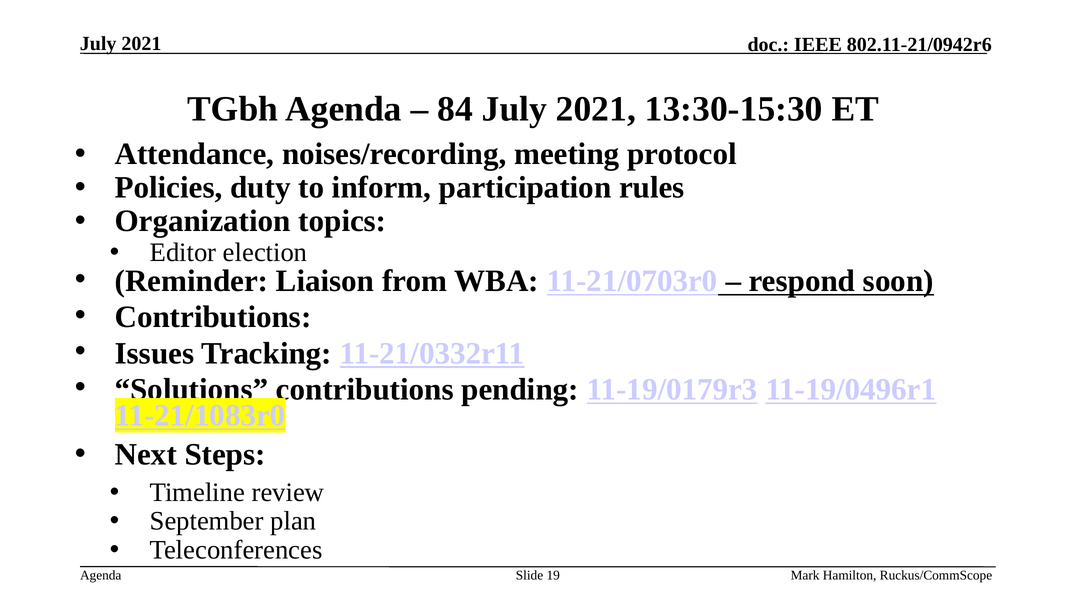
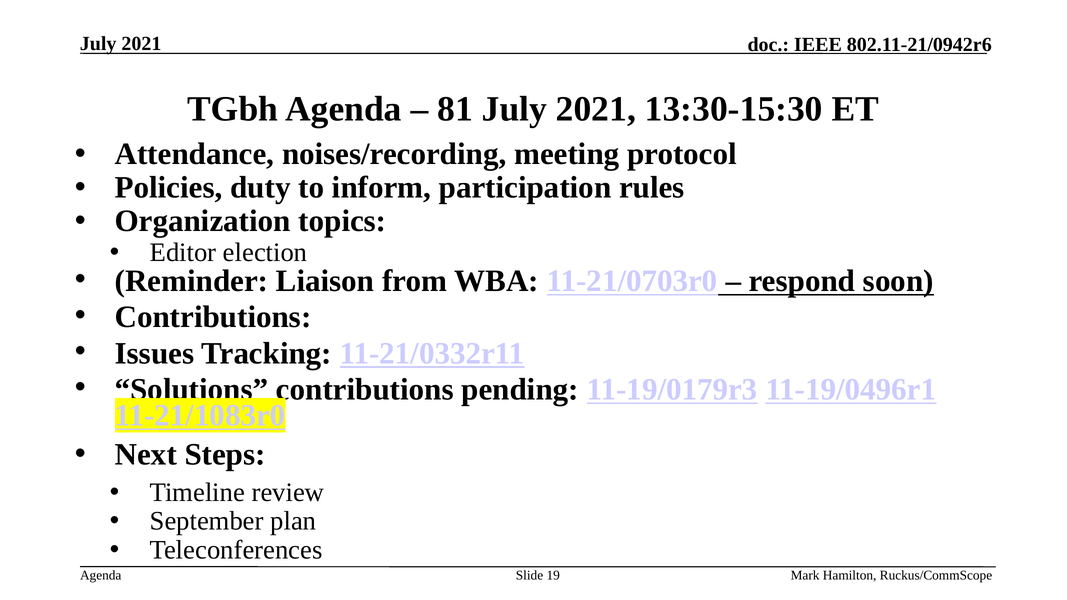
84: 84 -> 81
